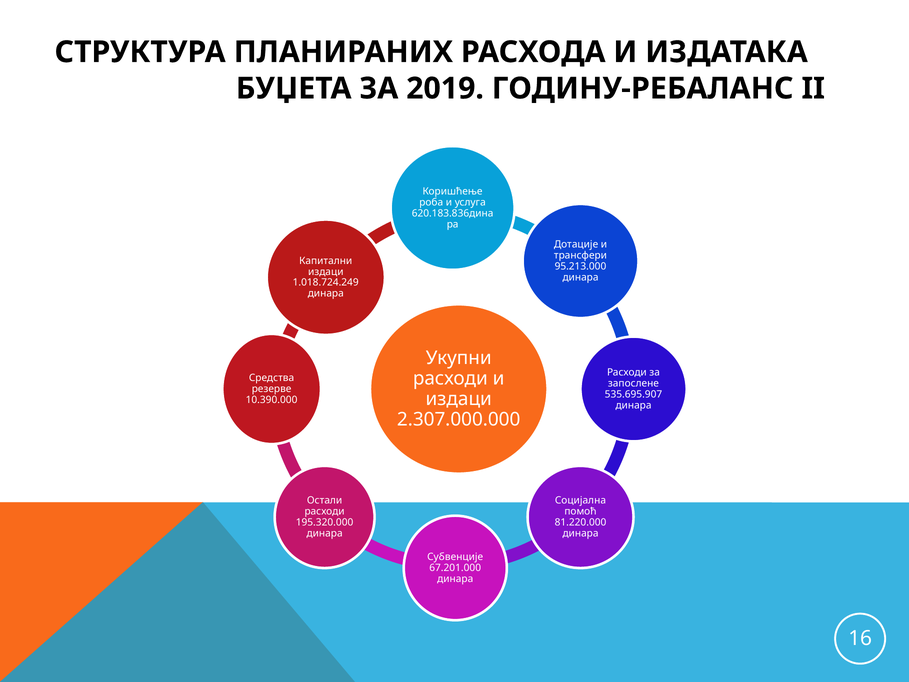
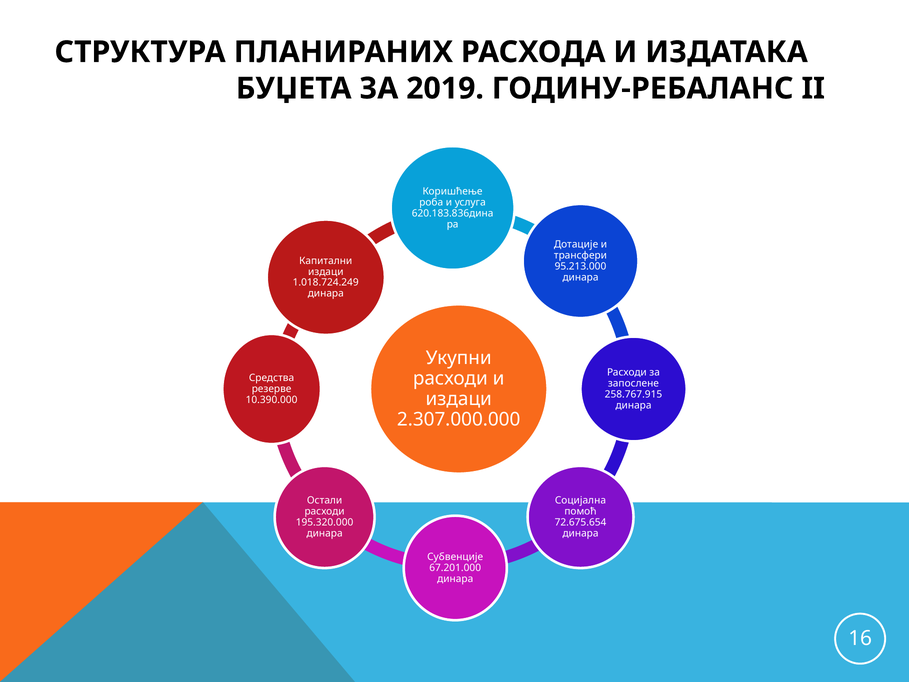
535.695.907: 535.695.907 -> 258.767.915
81.220.000: 81.220.000 -> 72.675.654
